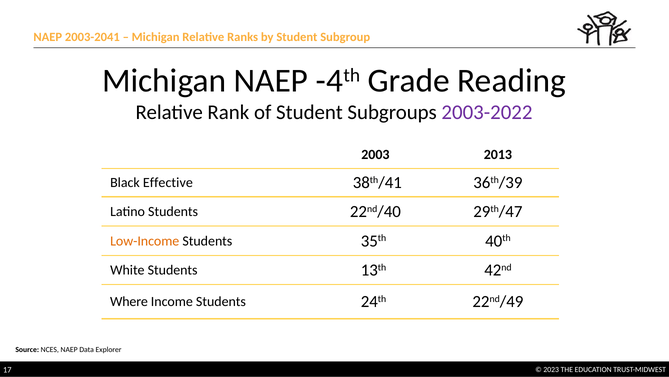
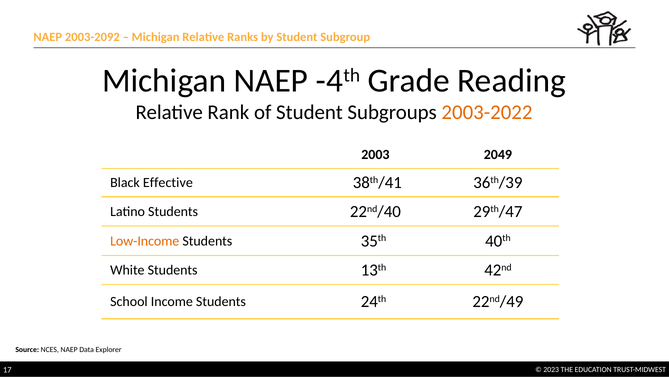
2003-2041: 2003-2041 -> 2003-2092
2003-2022 colour: purple -> orange
2013: 2013 -> 2049
Where: Where -> School
